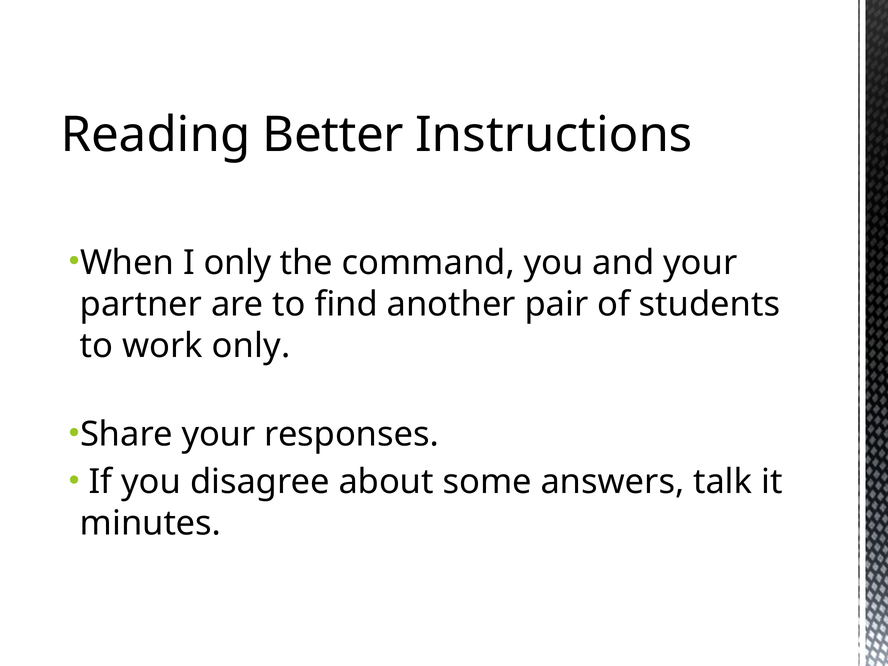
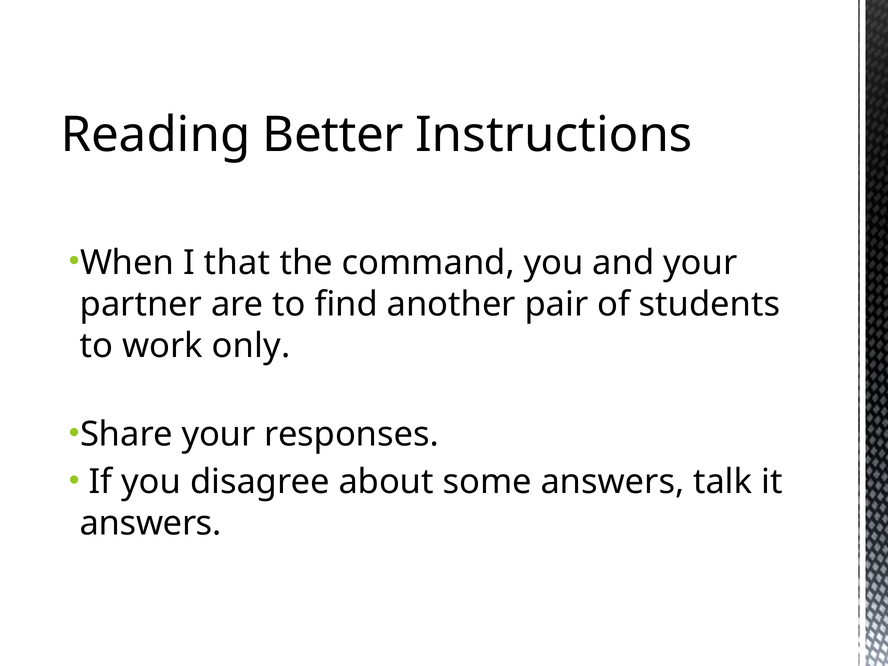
I only: only -> that
minutes at (151, 523): minutes -> answers
